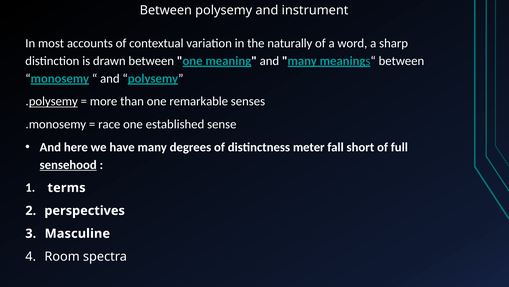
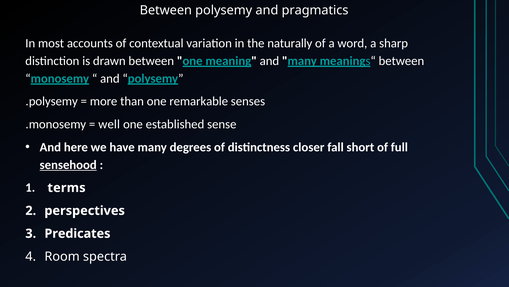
instrument: instrument -> pragmatics
polysemy at (53, 101) underline: present -> none
race: race -> well
meter: meter -> closer
Masculine: Masculine -> Predicates
